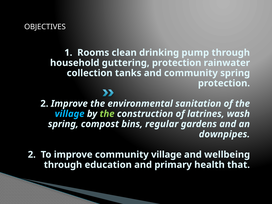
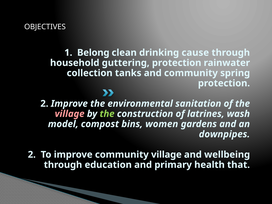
Rooms: Rooms -> Belong
pump: pump -> cause
village at (70, 114) colour: light blue -> pink
spring at (63, 124): spring -> model
regular: regular -> women
